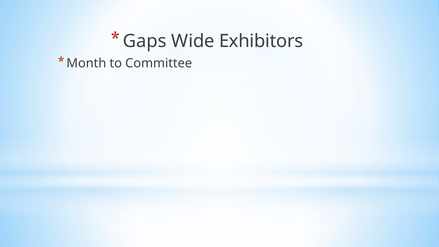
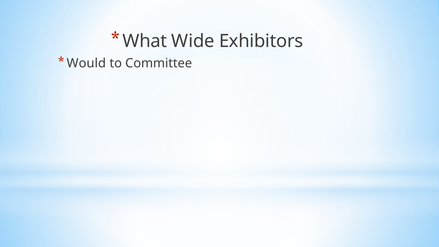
Gaps: Gaps -> What
Month: Month -> Would
